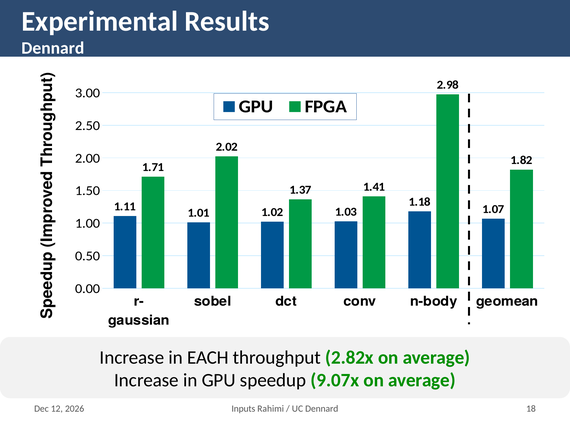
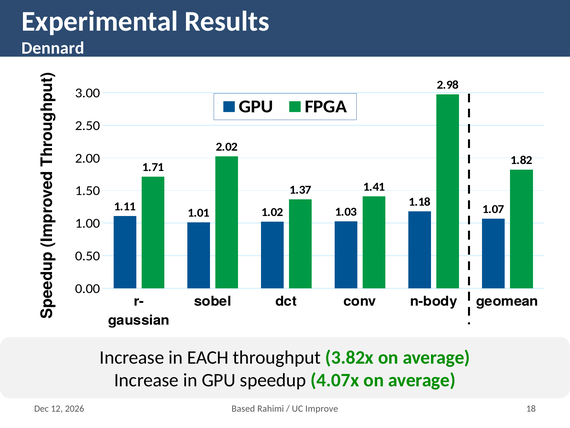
2.82x: 2.82x -> 3.82x
9.07x: 9.07x -> 4.07x
Inputs: Inputs -> Based
UC Dennard: Dennard -> Improve
